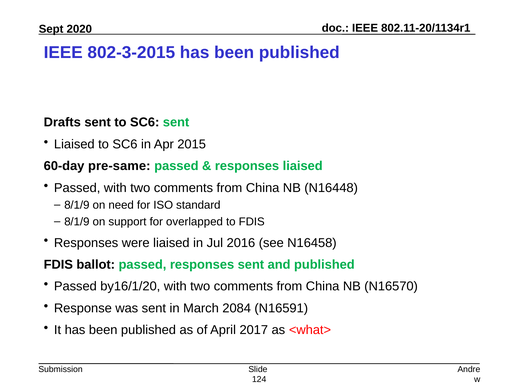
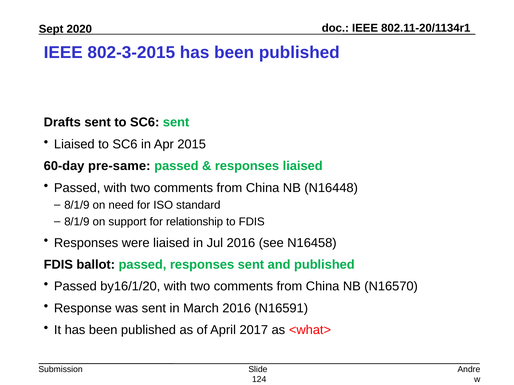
overlapped: overlapped -> relationship
March 2084: 2084 -> 2016
